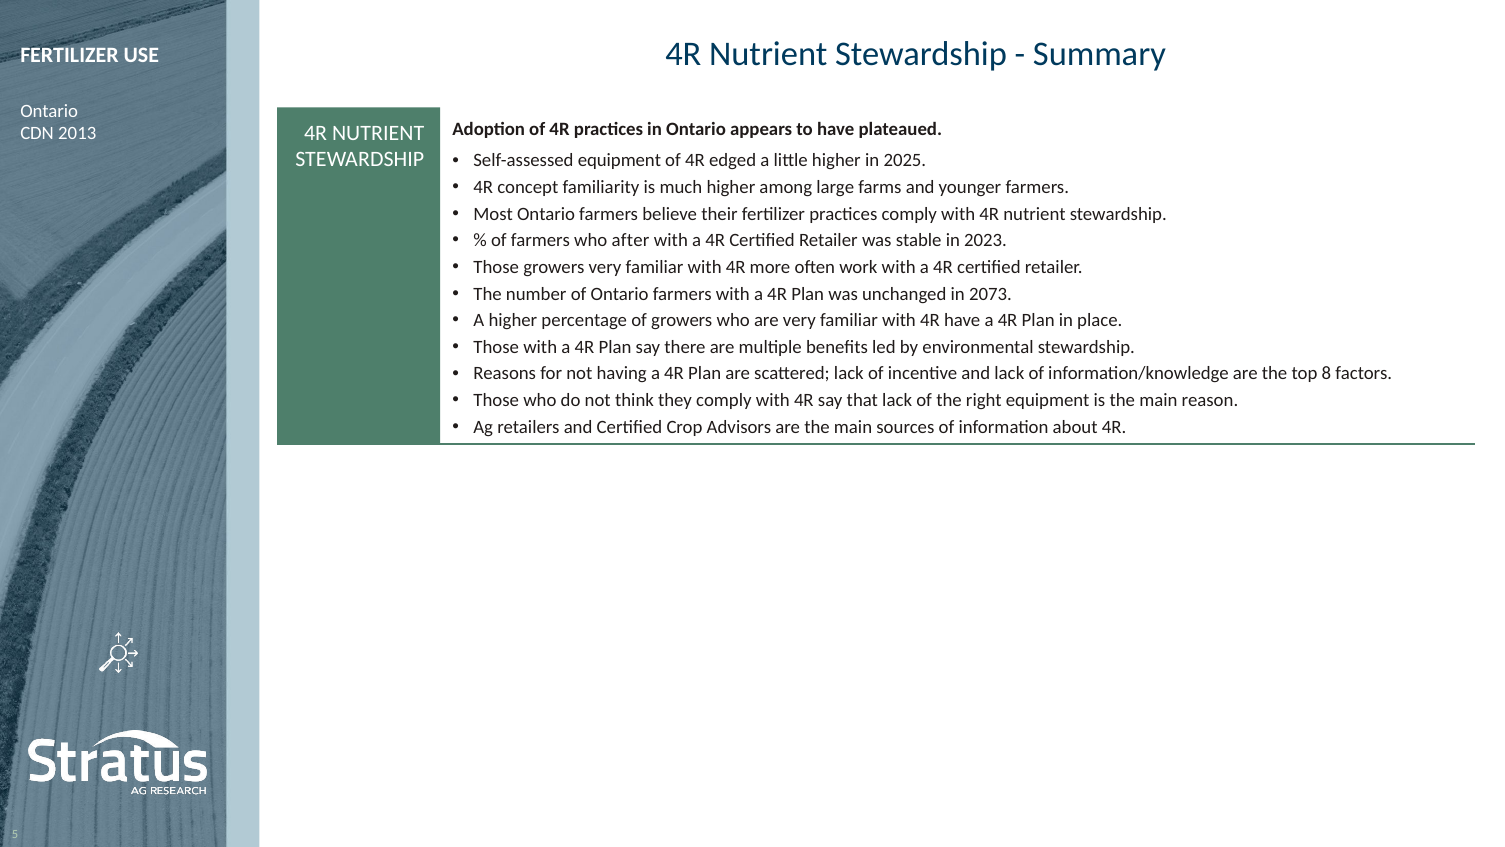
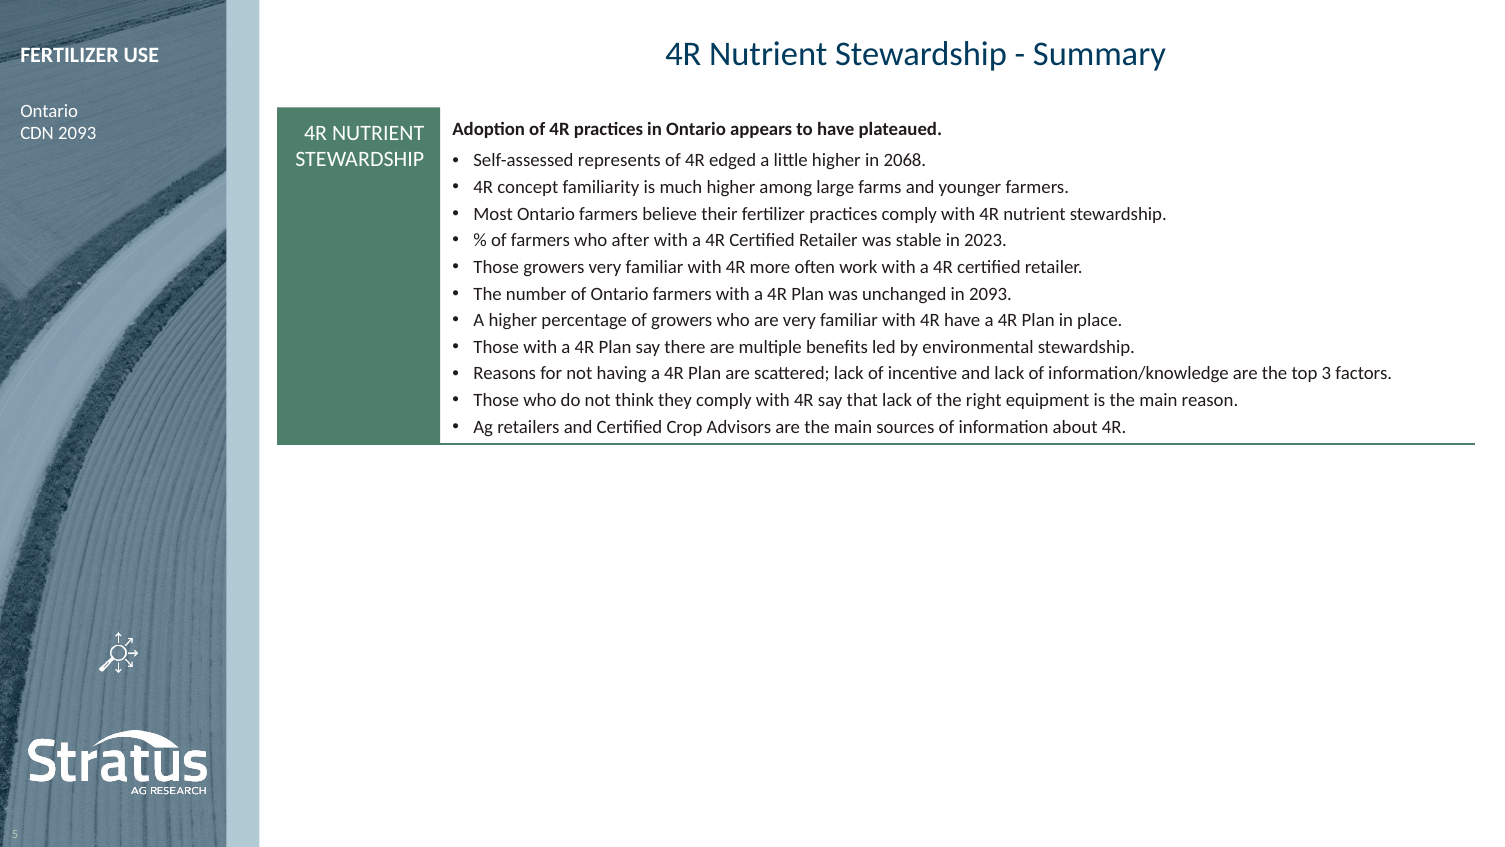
2013 at (77, 134): 2013 -> 2093
Self-assessed equipment: equipment -> represents
2025: 2025 -> 2068
in 2073: 2073 -> 2093
8: 8 -> 3
